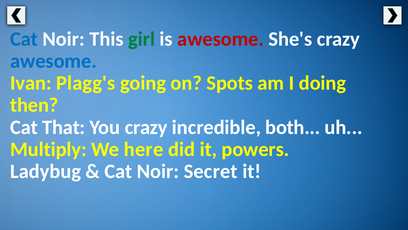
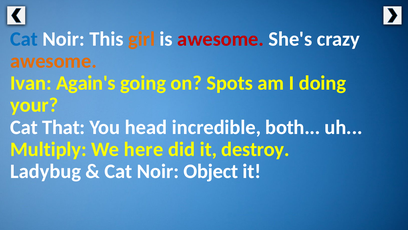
girl colour: green -> orange
awesome at (54, 61) colour: blue -> orange
Plagg's: Plagg's -> Again's
then: then -> your
You crazy: crazy -> head
powers: powers -> destroy
Secret: Secret -> Object
